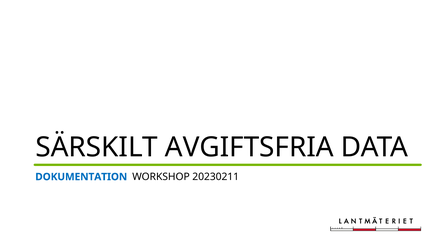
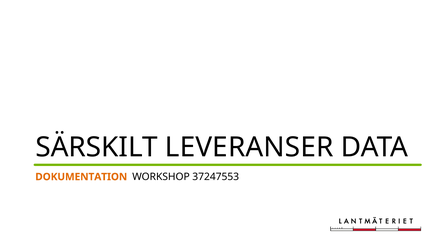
AVGIFTSFRIA: AVGIFTSFRIA -> LEVERANSER
DOKUMENTATION colour: blue -> orange
20230211: 20230211 -> 37247553
